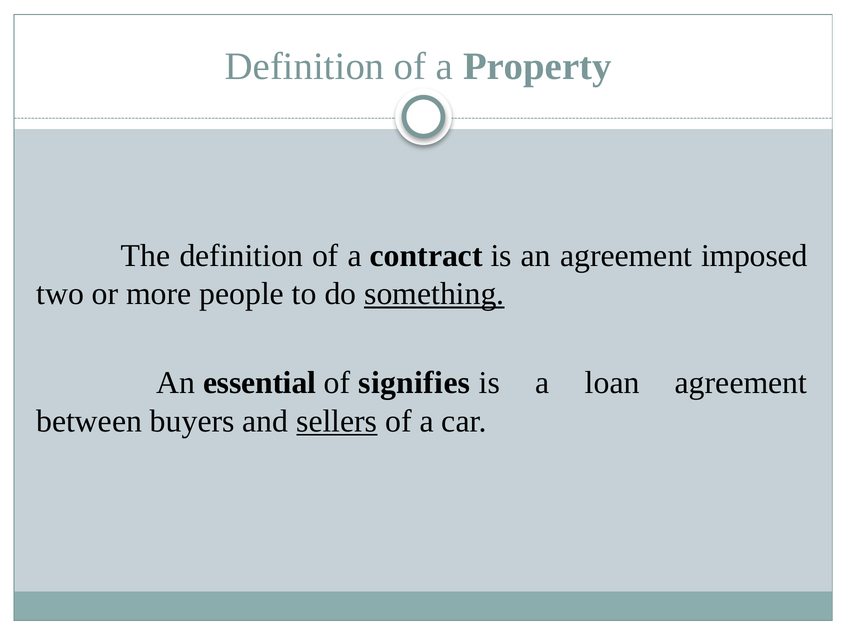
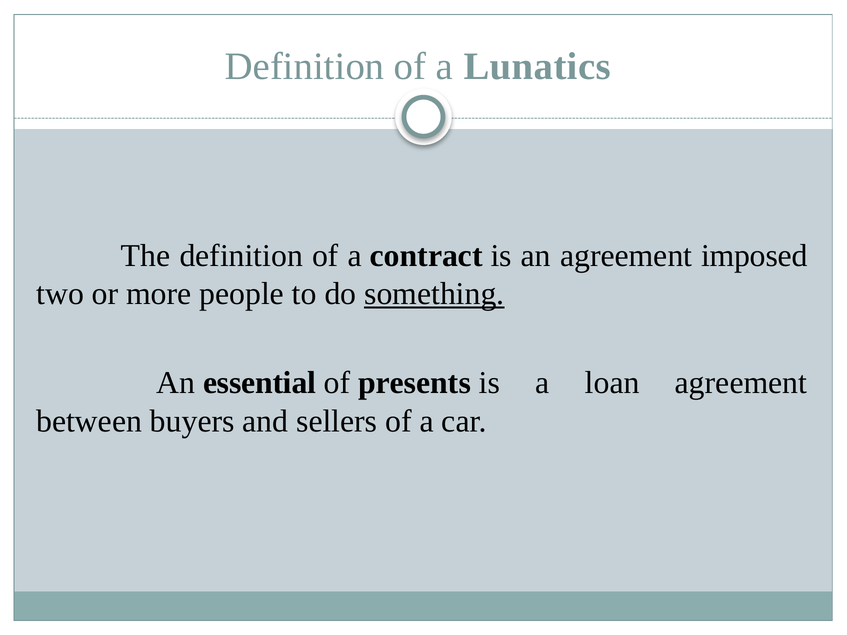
Property: Property -> Lunatics
signifies: signifies -> presents
sellers underline: present -> none
